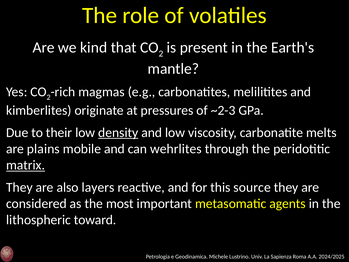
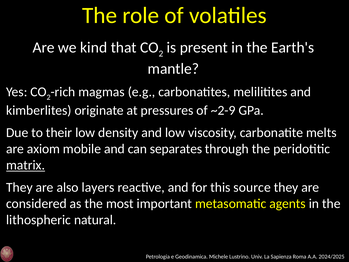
~2-3: ~2-3 -> ~2-9
density underline: present -> none
plains: plains -> axiom
wehrlites: wehrlites -> separates
toward: toward -> natural
